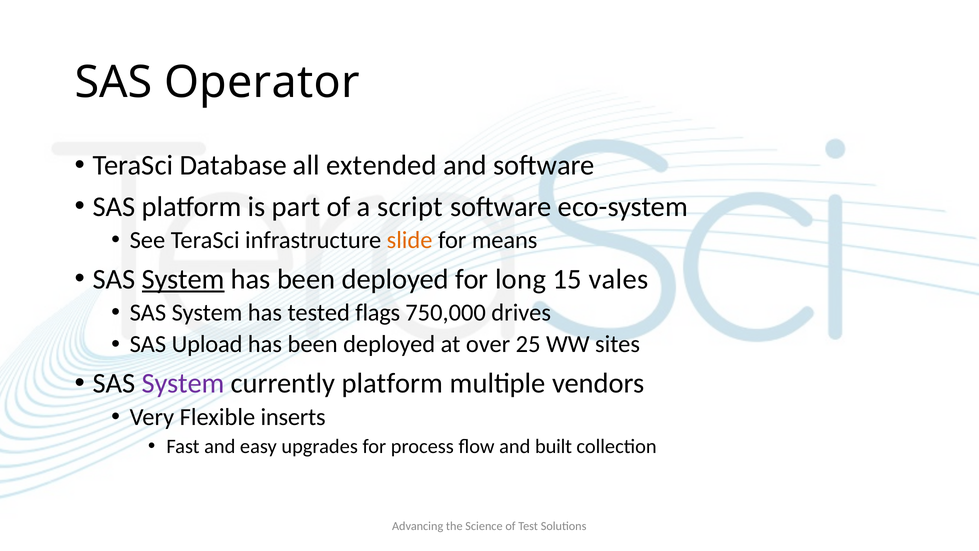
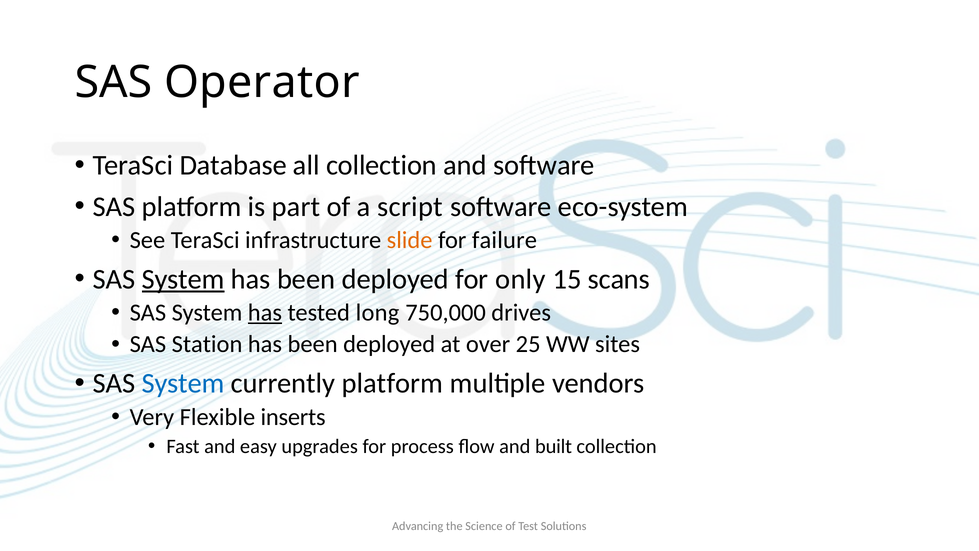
all extended: extended -> collection
means: means -> failure
long: long -> only
vales: vales -> scans
has at (265, 313) underline: none -> present
flags: flags -> long
Upload: Upload -> Station
System at (183, 383) colour: purple -> blue
